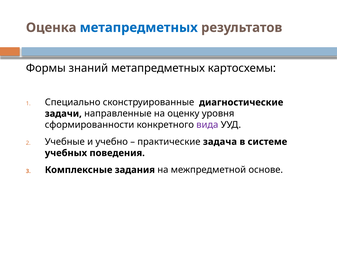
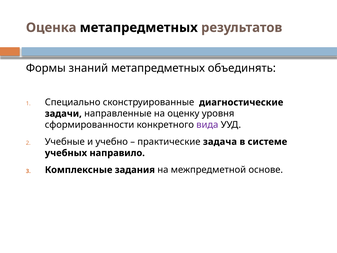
метапредметных at (139, 28) colour: blue -> black
картосхемы: картосхемы -> объединять
поведения: поведения -> направило
